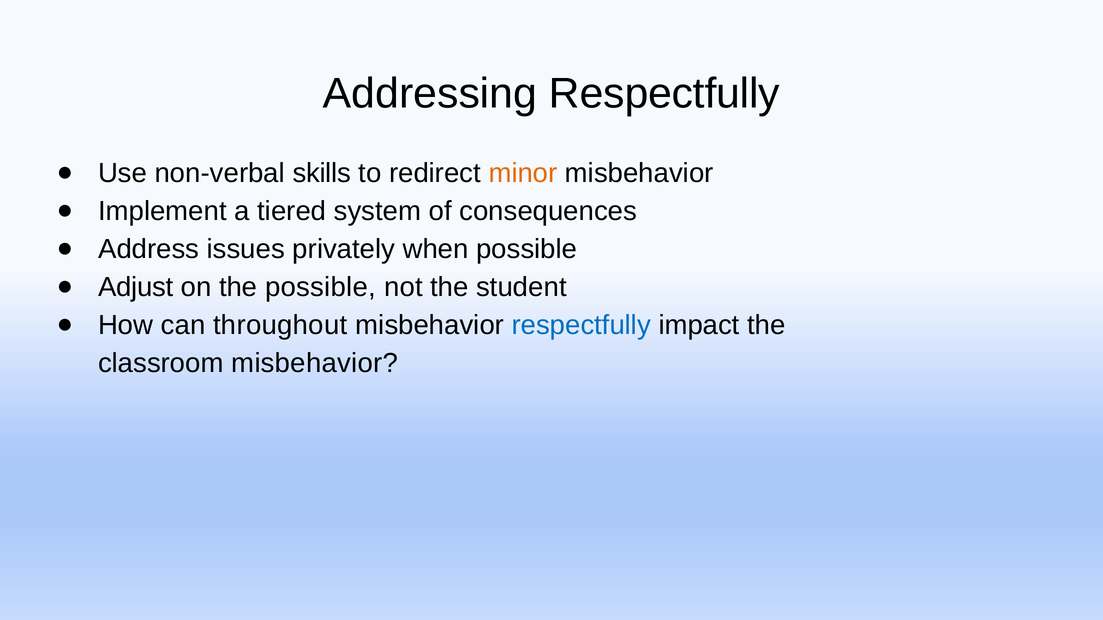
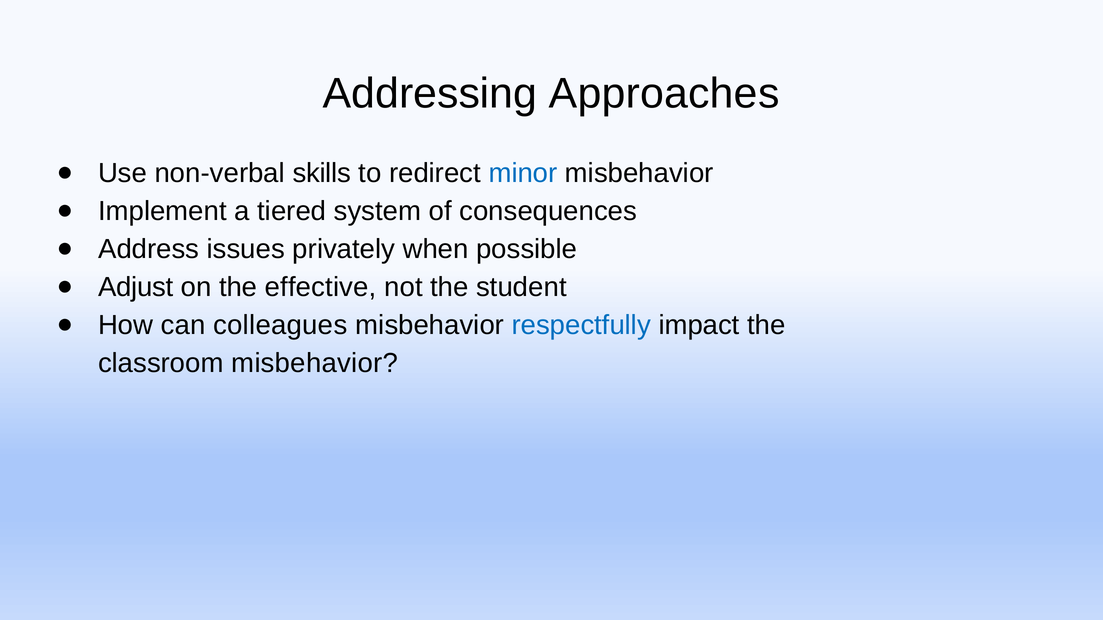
Addressing Respectfully: Respectfully -> Approaches
minor colour: orange -> blue
the possible: possible -> effective
throughout: throughout -> colleagues
